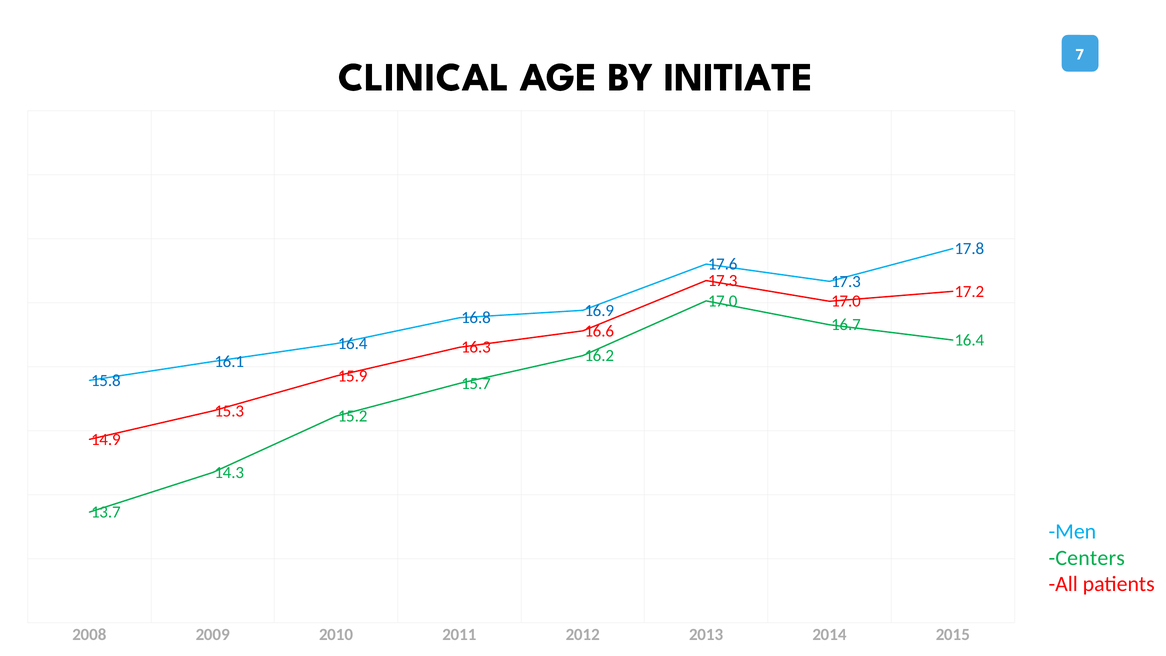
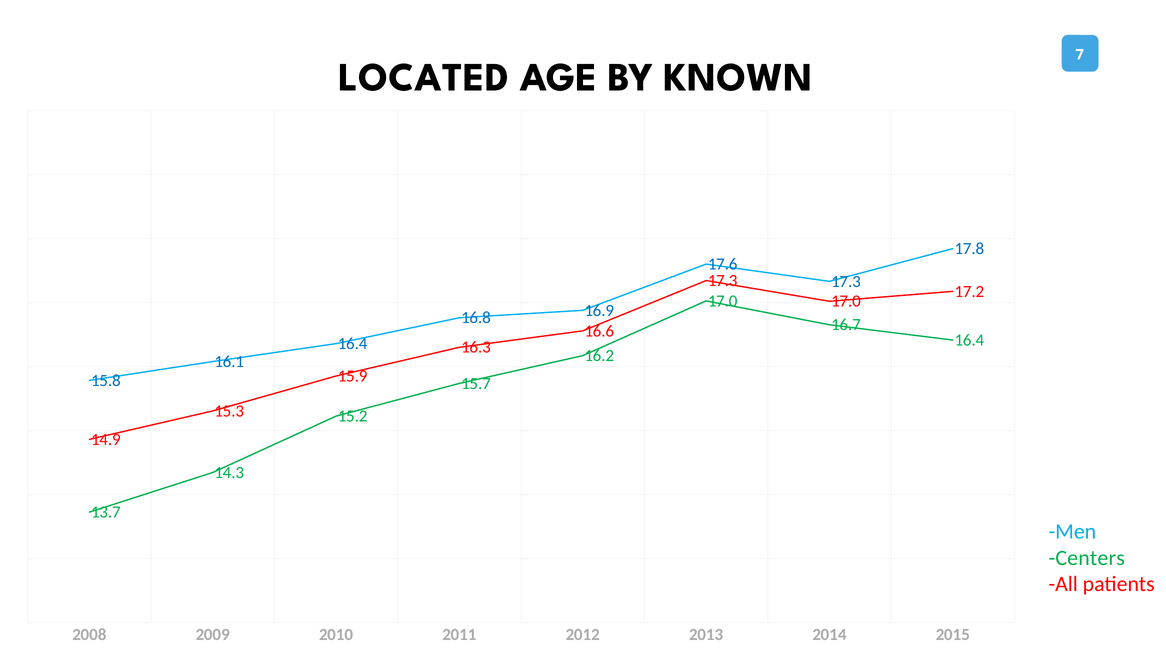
CLINICAL: CLINICAL -> LOCATED
INITIATE: INITIATE -> KNOWN
